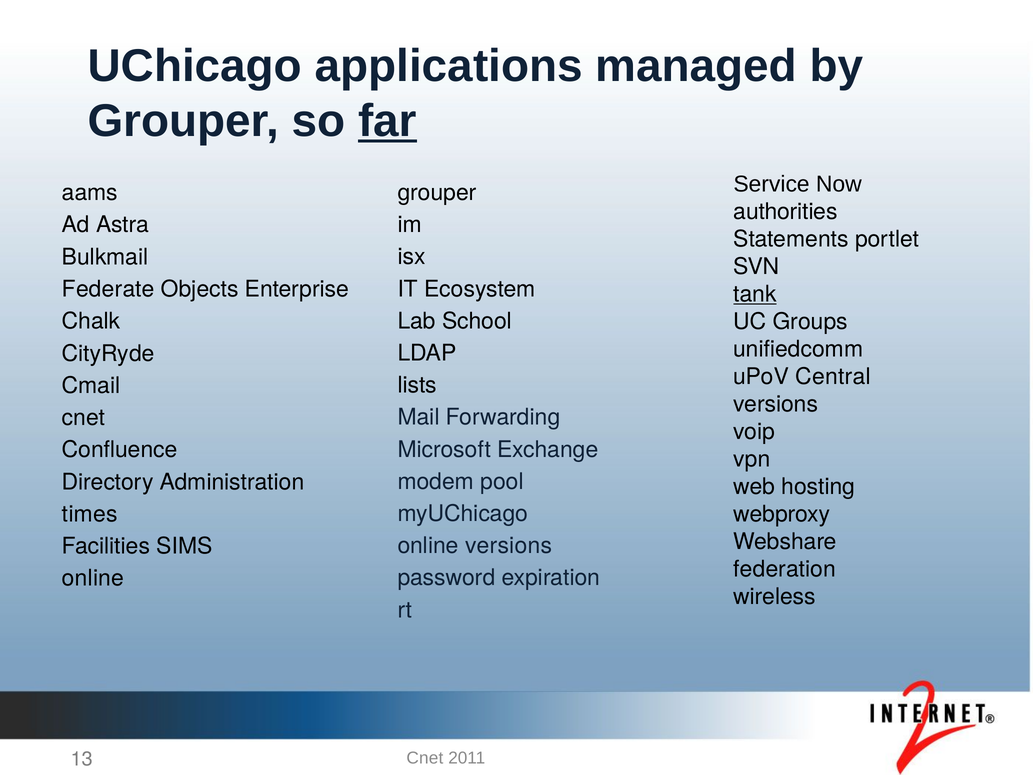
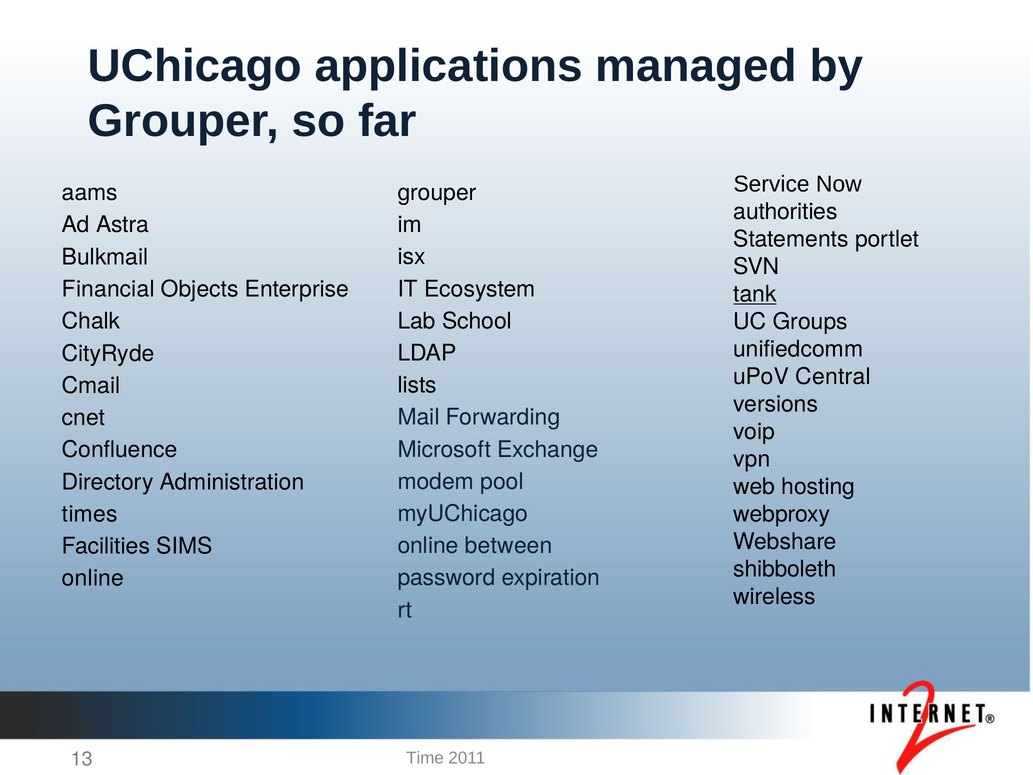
far underline: present -> none
Federate: Federate -> Financial
online versions: versions -> between
federation: federation -> shibboleth
Cnet at (425, 758): Cnet -> Time
